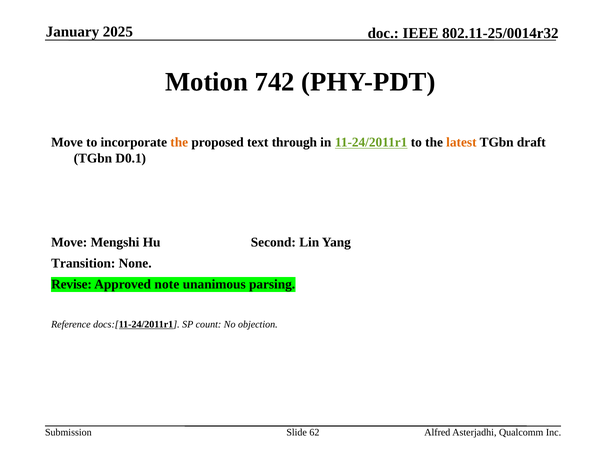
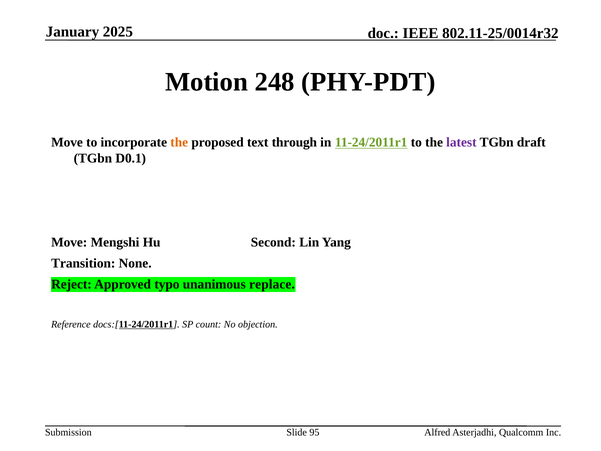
742: 742 -> 248
latest colour: orange -> purple
Revise: Revise -> Reject
note: note -> typo
parsing: parsing -> replace
62: 62 -> 95
